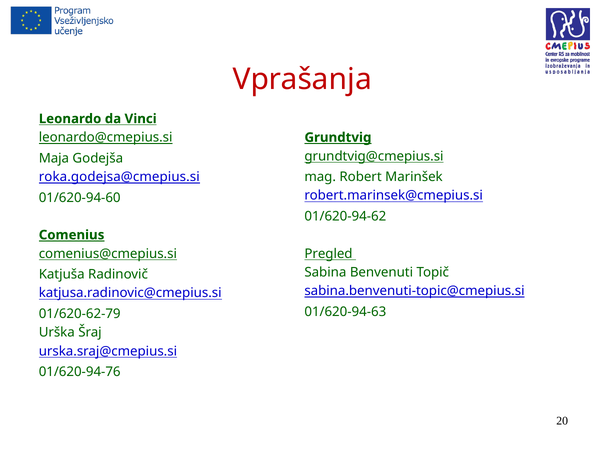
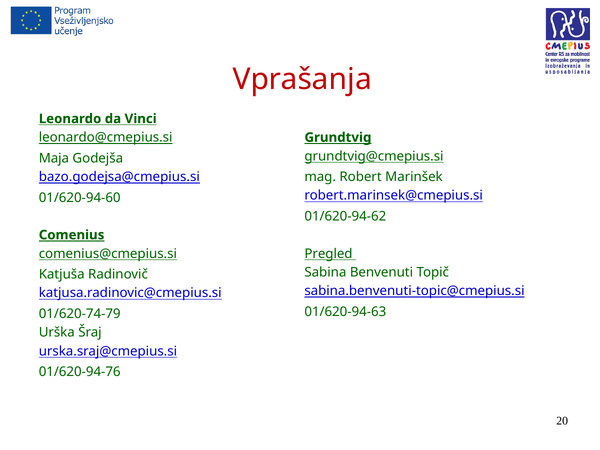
roka.godejsa@cmepius.si: roka.godejsa@cmepius.si -> bazo.godejsa@cmepius.si
01/620-62-79: 01/620-62-79 -> 01/620-74-79
